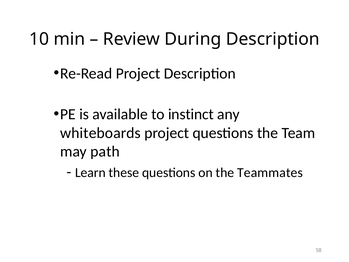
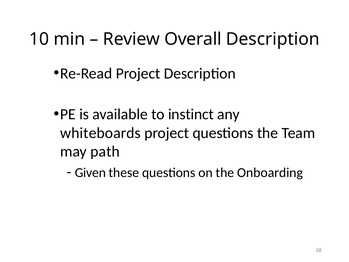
During: During -> Overall
Learn: Learn -> Given
Teammates: Teammates -> Onboarding
